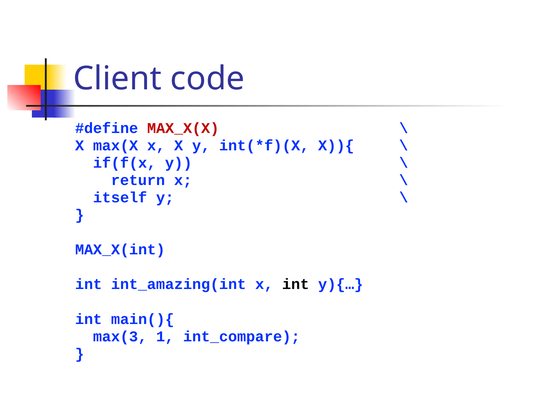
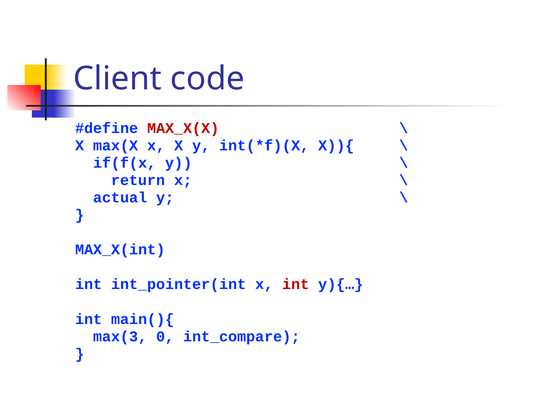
itself: itself -> actual
int_amazing(int: int_amazing(int -> int_pointer(int
int at (296, 285) colour: black -> red
1: 1 -> 0
